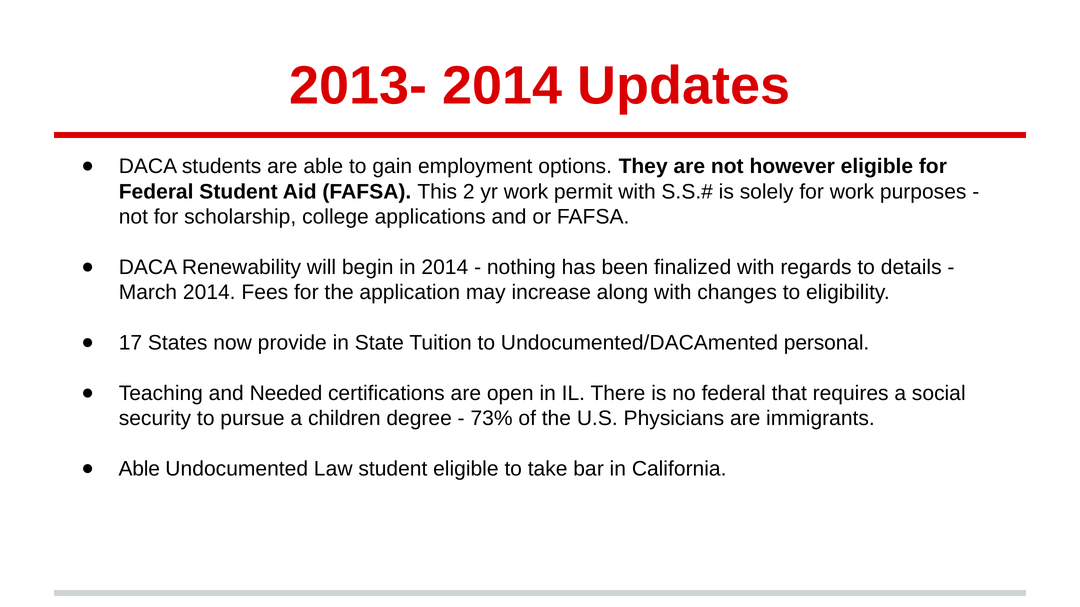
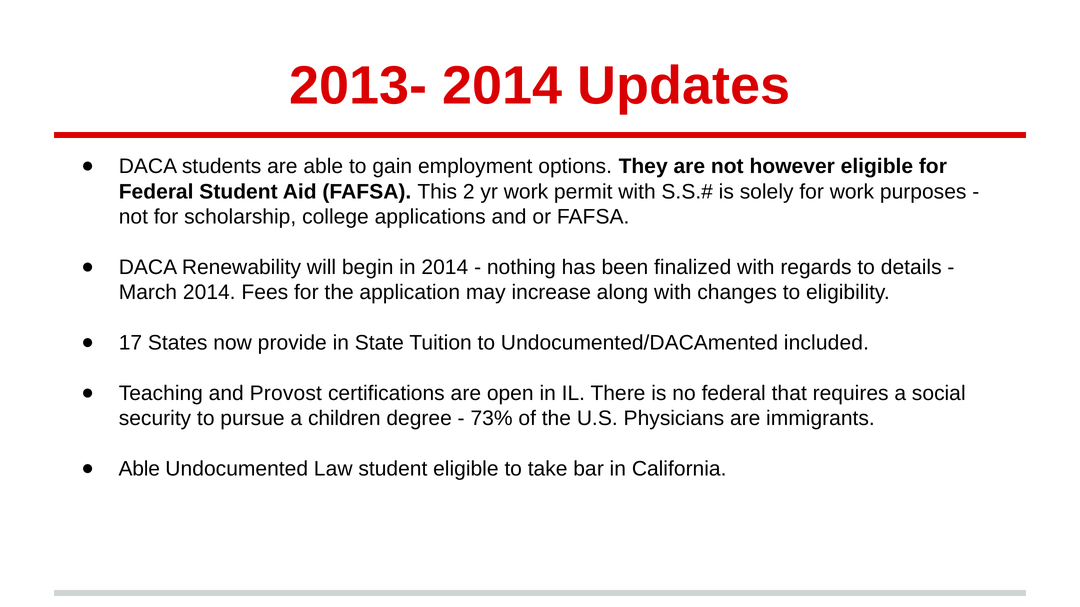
personal: personal -> included
Needed: Needed -> Provost
